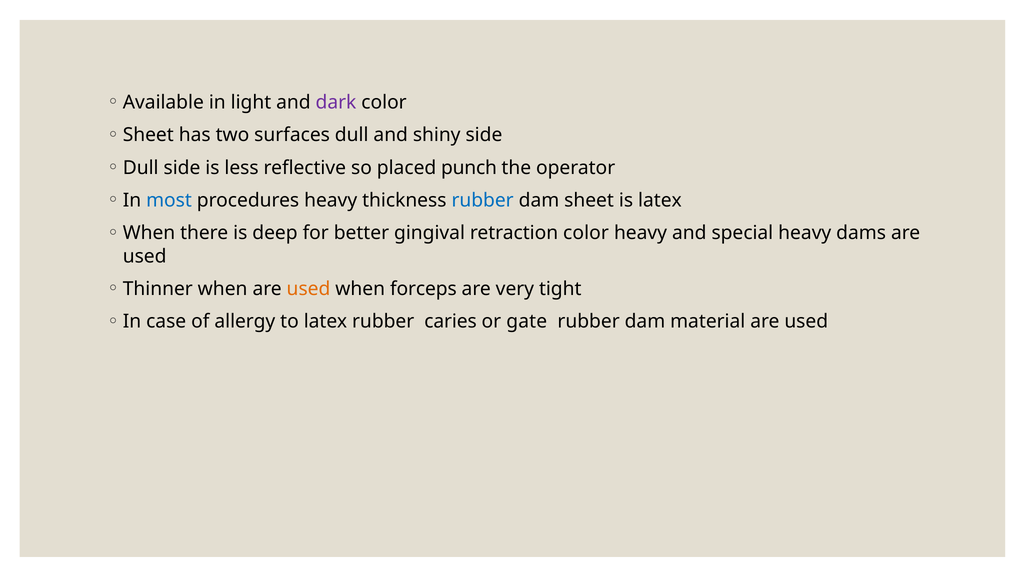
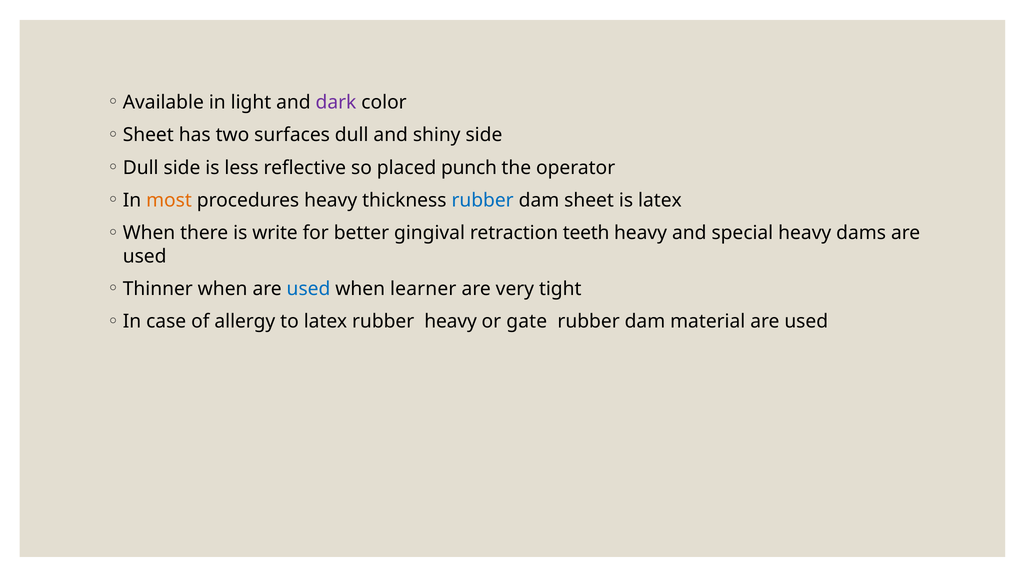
most colour: blue -> orange
deep: deep -> write
retraction color: color -> teeth
used at (309, 289) colour: orange -> blue
forceps: forceps -> learner
rubber caries: caries -> heavy
